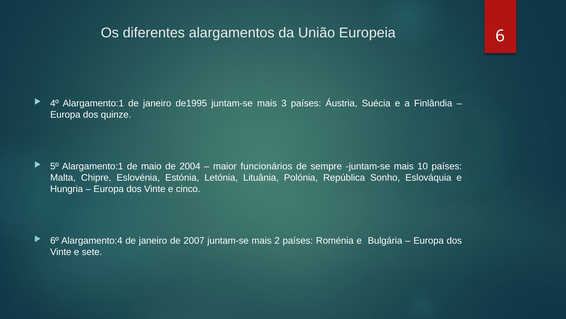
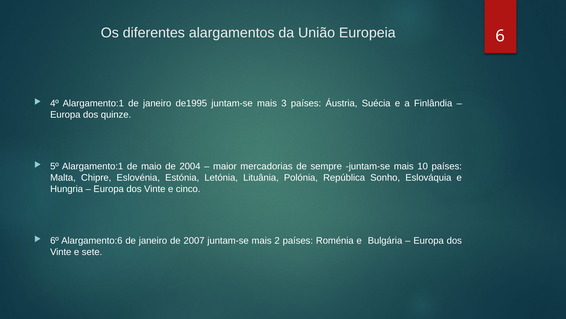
funcionários: funcionários -> mercadorias
Alargamento:4: Alargamento:4 -> Alargamento:6
